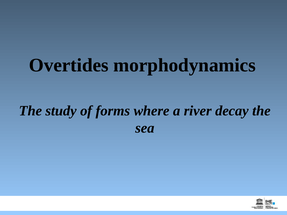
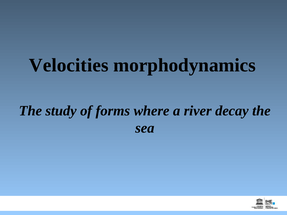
Overtides: Overtides -> Velocities
